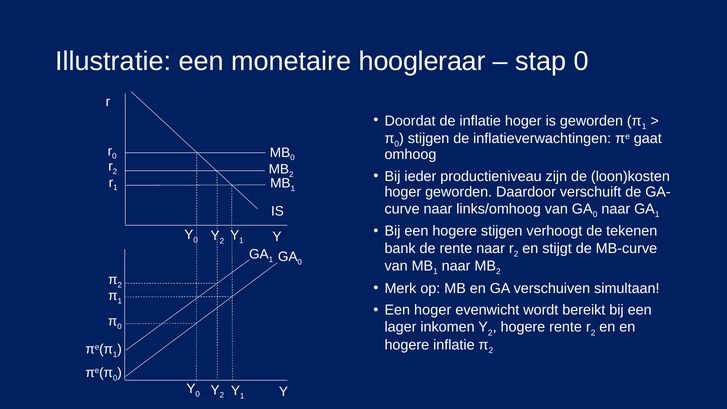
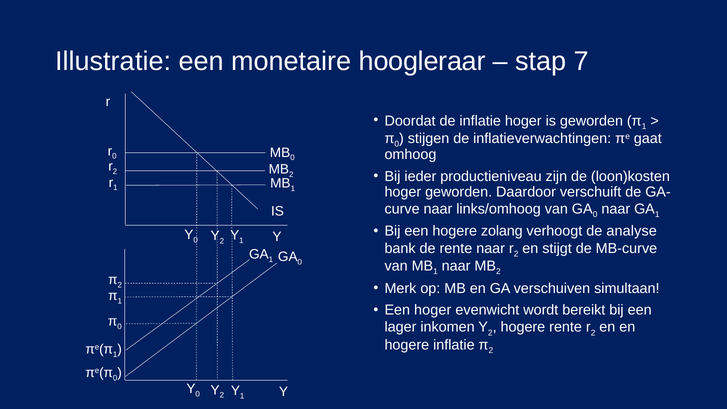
stap 0: 0 -> 7
hogere stijgen: stijgen -> zolang
tekenen: tekenen -> analyse
